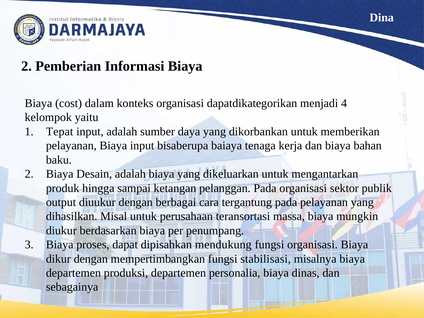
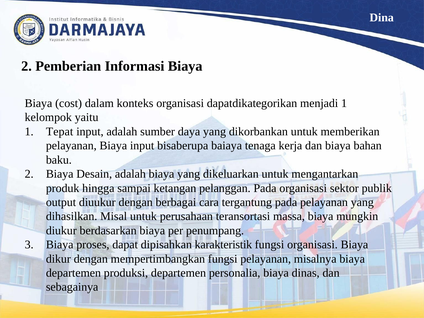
menjadi 4: 4 -> 1
mendukung: mendukung -> karakteristik
fungsi stabilisasi: stabilisasi -> pelayanan
